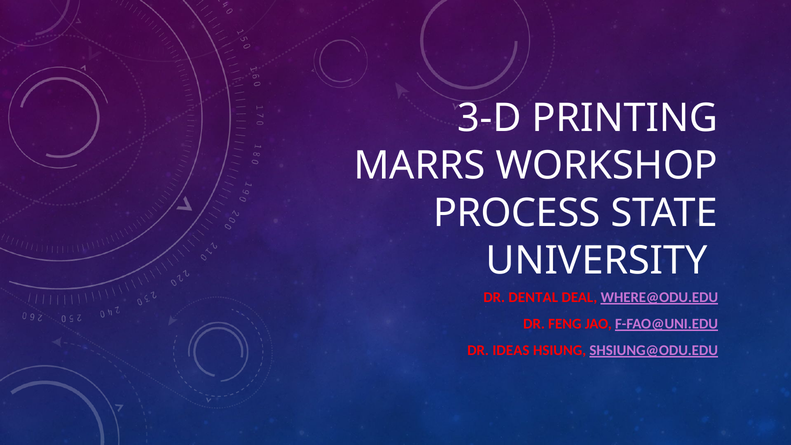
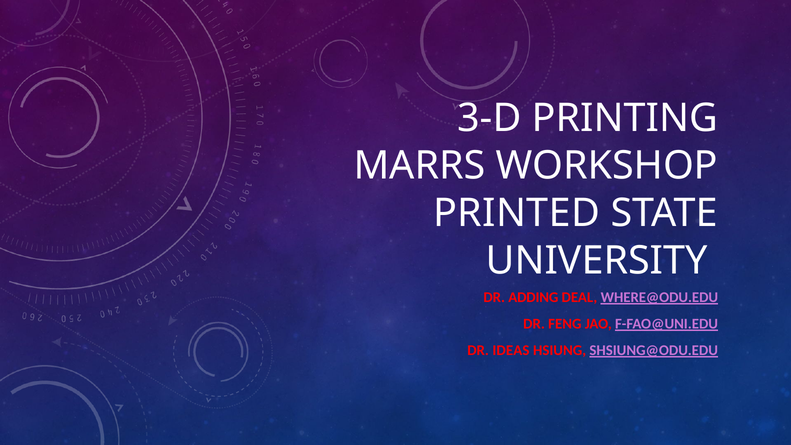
PROCESS: PROCESS -> PRINTED
DENTAL: DENTAL -> ADDING
